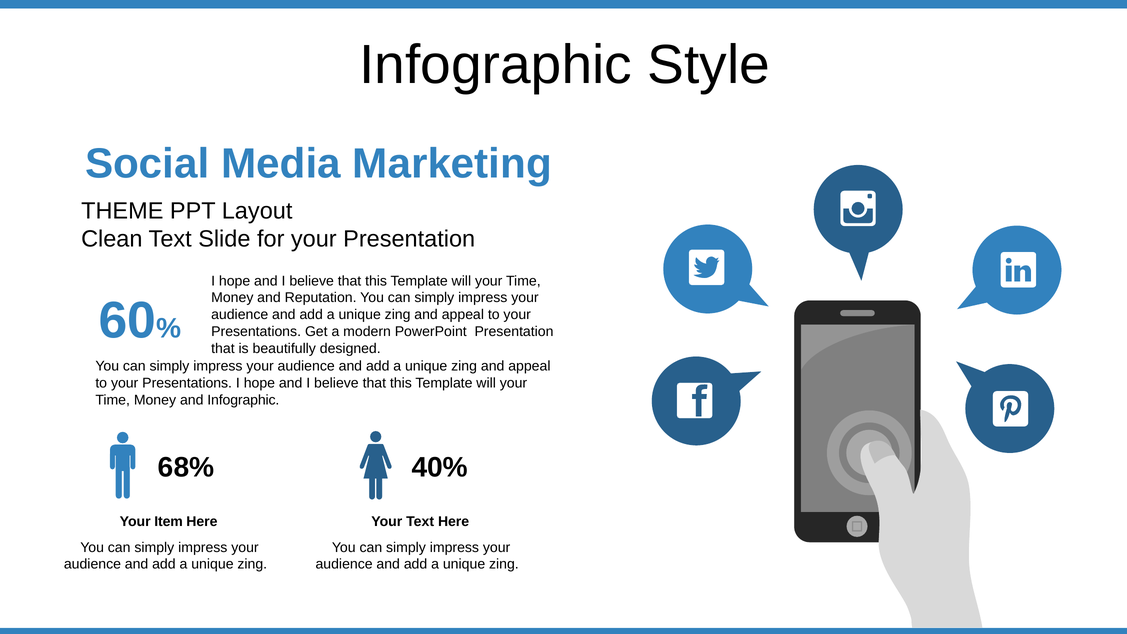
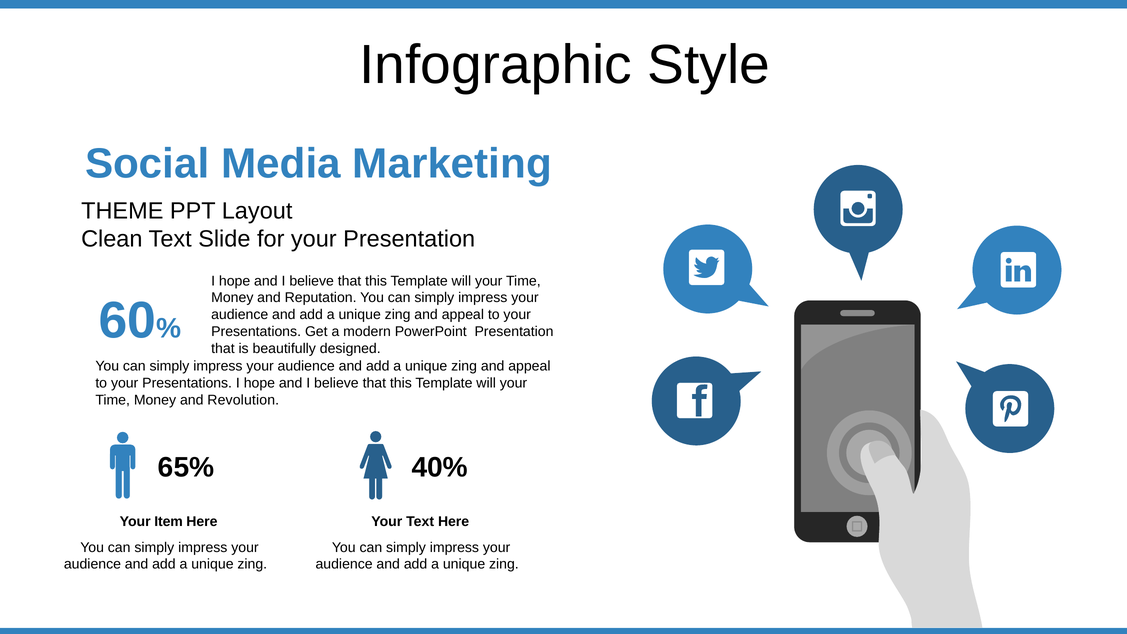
and Infographic: Infographic -> Revolution
68%: 68% -> 65%
